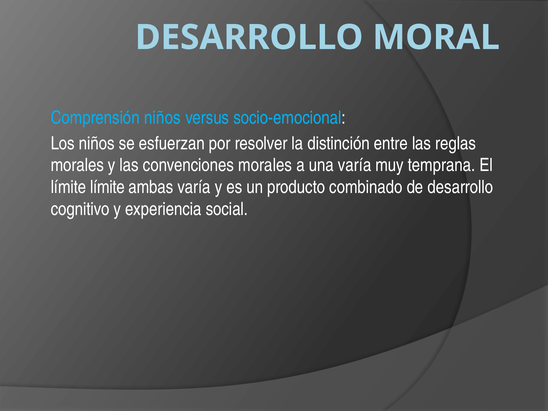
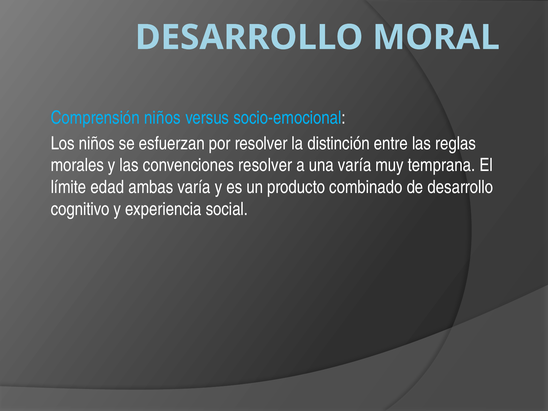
convenciones morales: morales -> resolver
límite límite: límite -> edad
